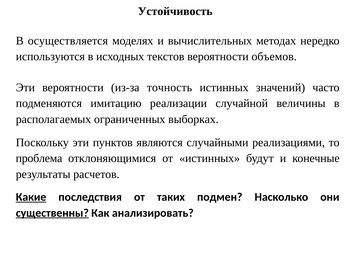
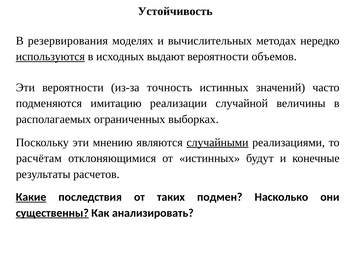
осуществляется: осуществляется -> резервирования
используются underline: none -> present
текстов: текстов -> выдают
пунктов: пунктов -> мнению
случайными underline: none -> present
проблема: проблема -> расчётам
